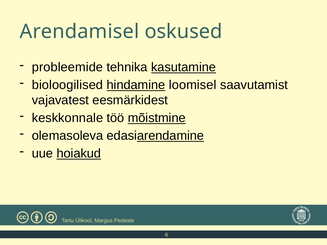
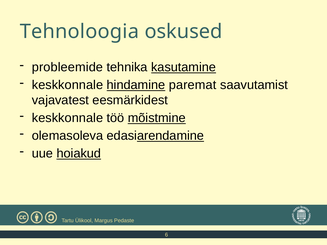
Arendamisel: Arendamisel -> Tehnoloogia
bioloogilised at (67, 85): bioloogilised -> keskkonnale
loomisel: loomisel -> paremat
